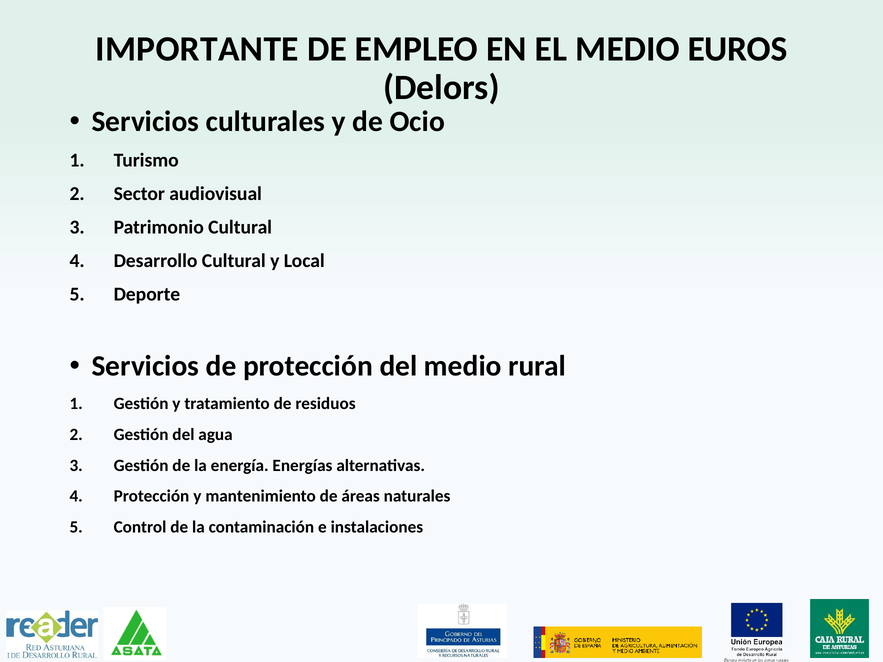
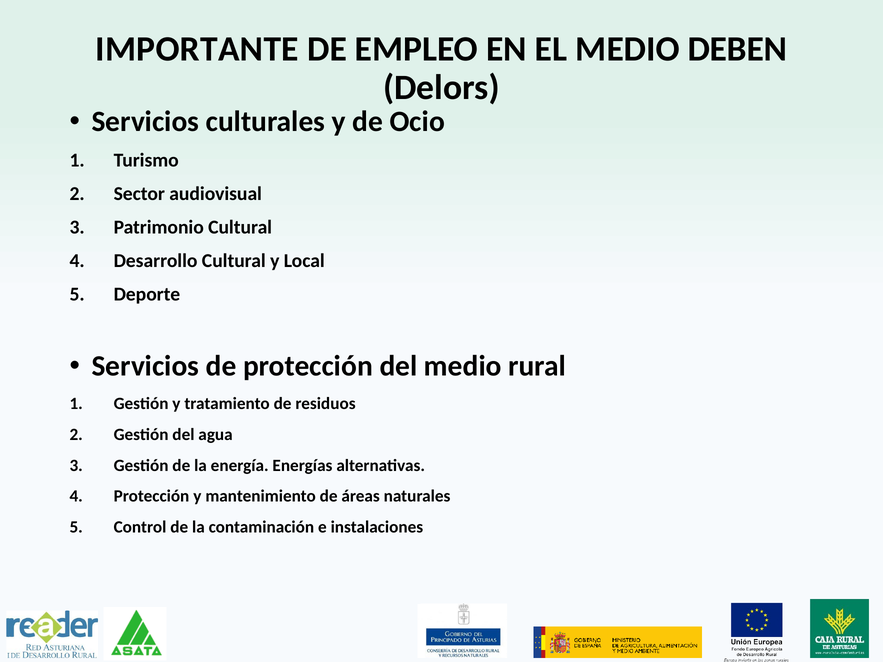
EUROS: EUROS -> DEBEN
